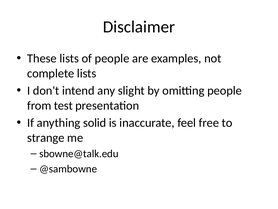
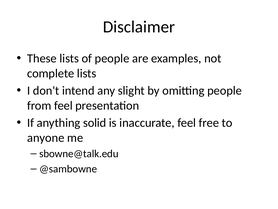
from test: test -> feel
strange: strange -> anyone
